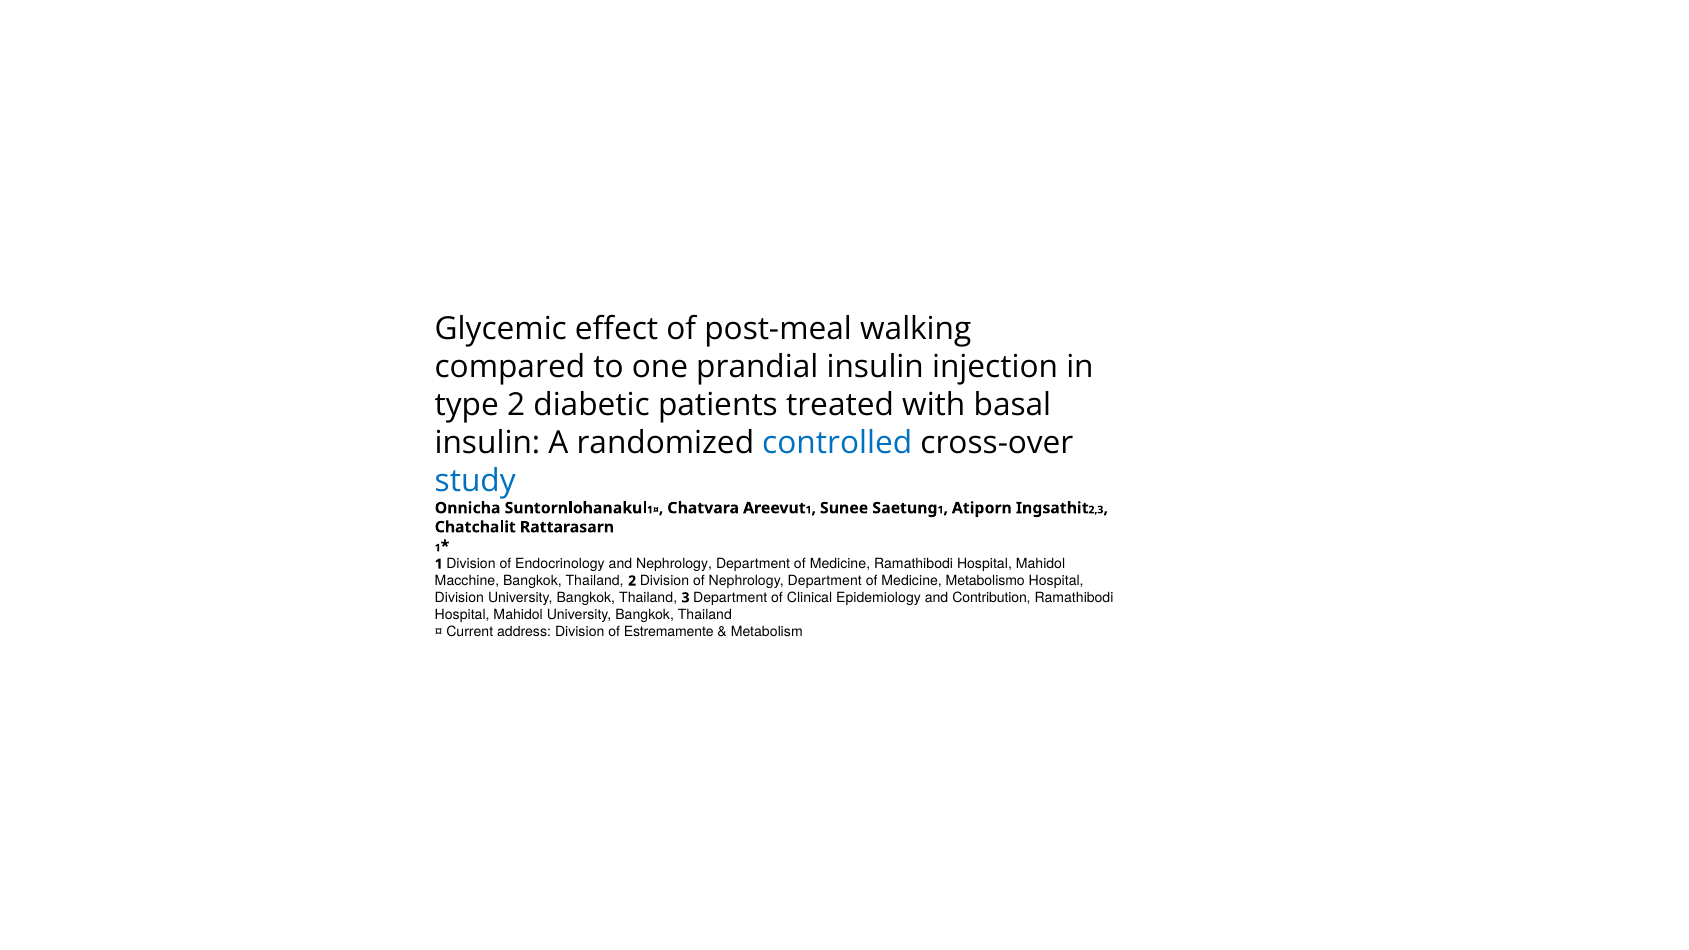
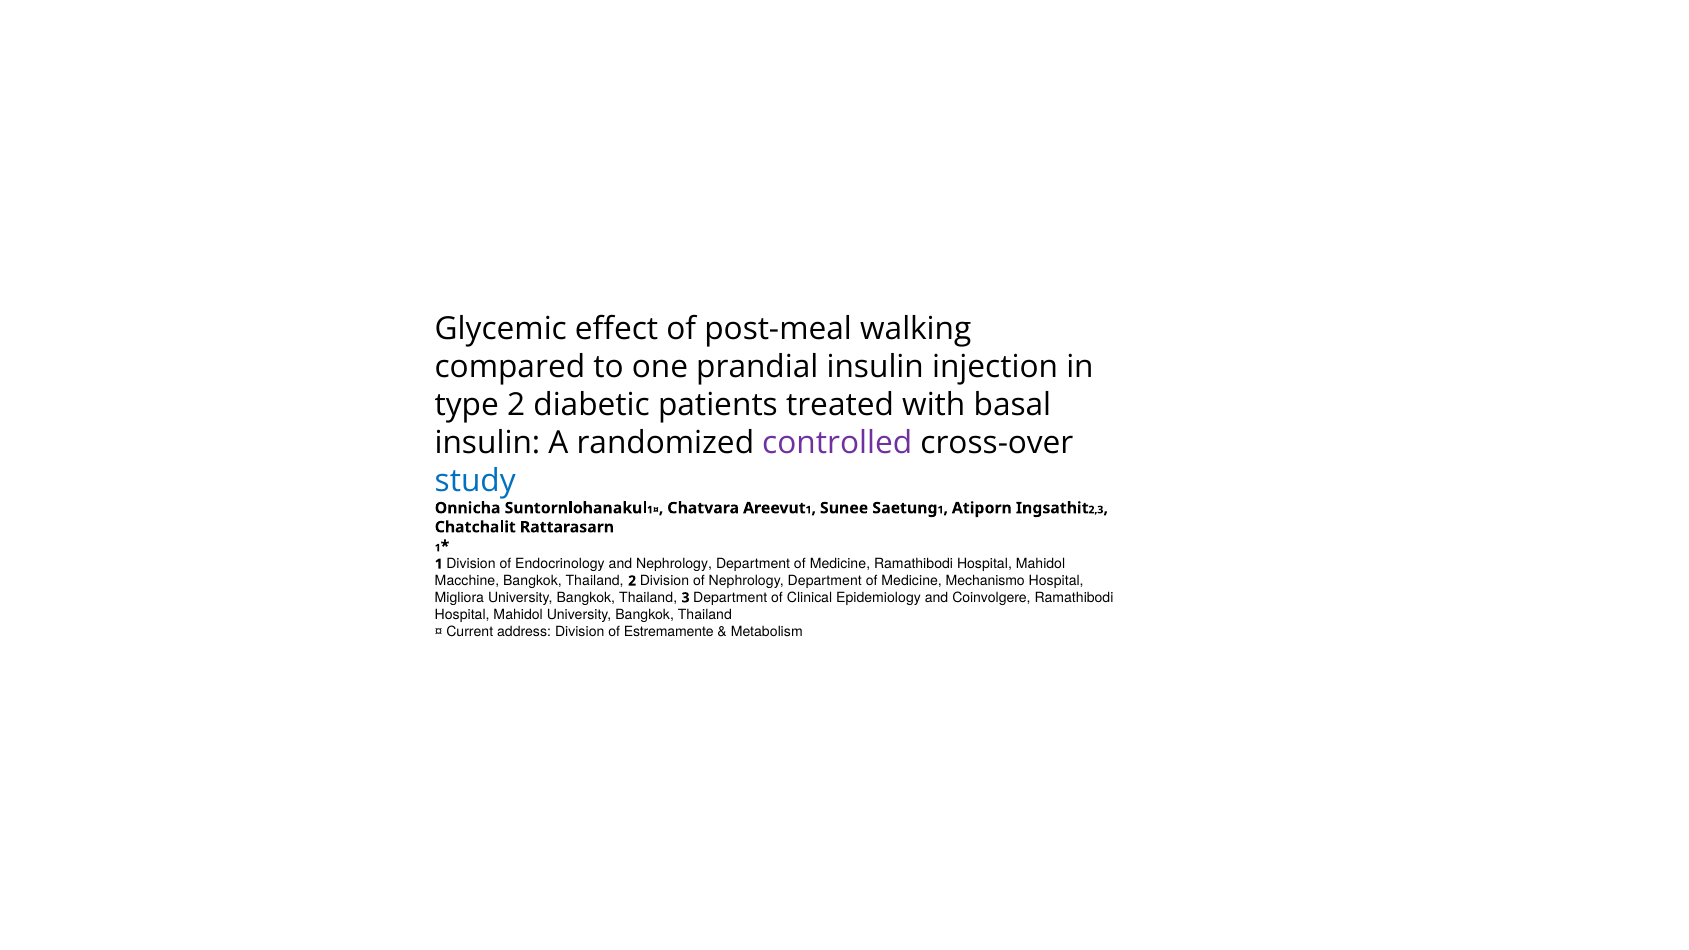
controlled colour: blue -> purple
Metabolismo: Metabolismo -> Mechanismo
Division at (459, 598): Division -> Migliora
Contribution: Contribution -> Coinvolgere
